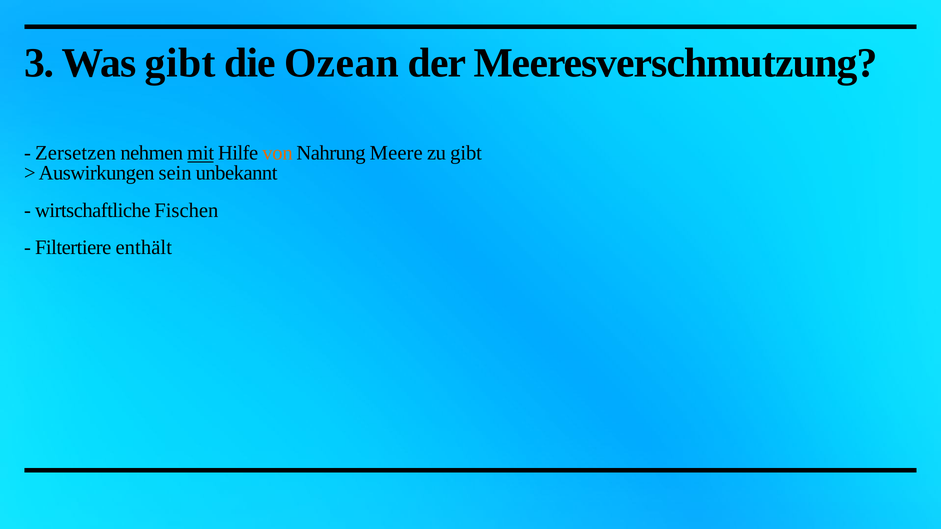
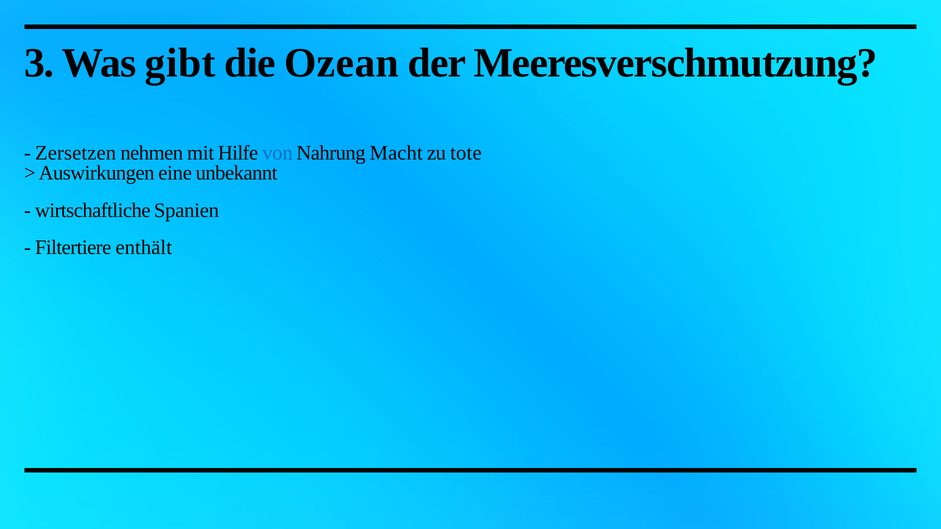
mit underline: present -> none
von colour: orange -> blue
Meere: Meere -> Macht
zu gibt: gibt -> tote
sein: sein -> eine
Fischen: Fischen -> Spanien
